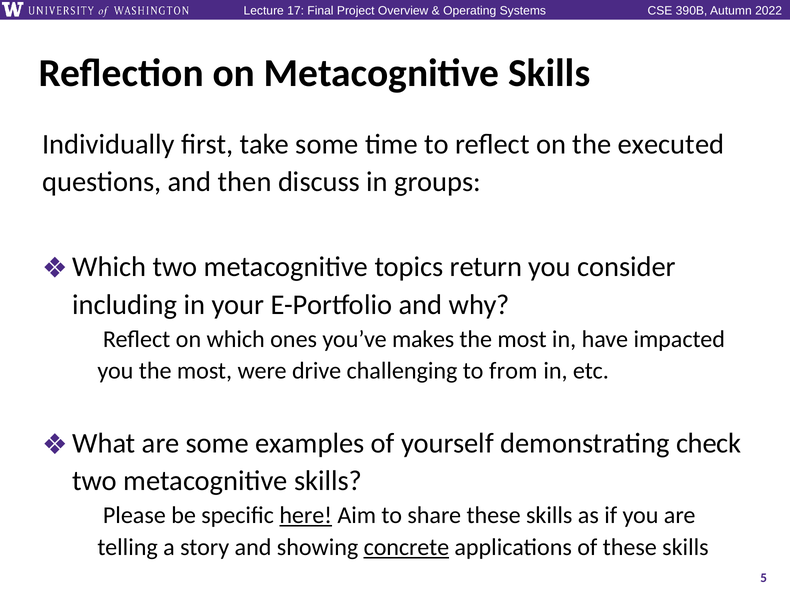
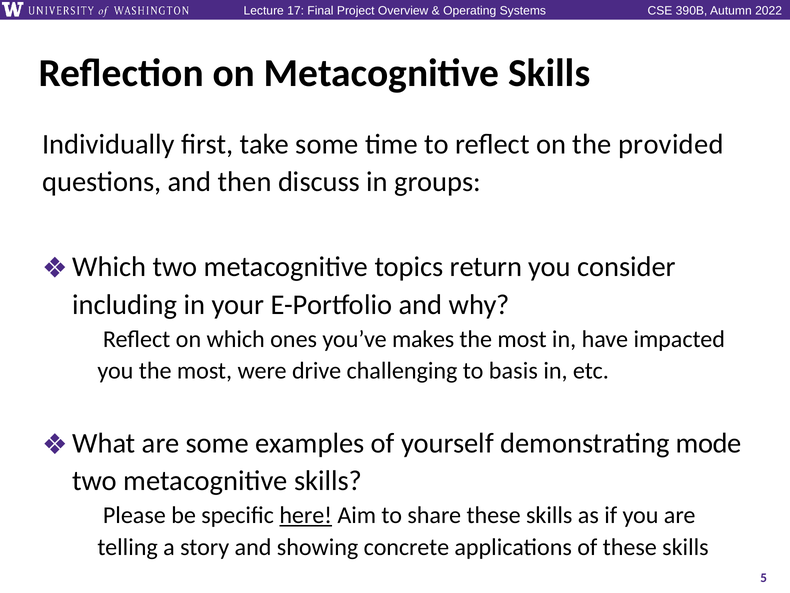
executed: executed -> provided
from: from -> basis
check: check -> mode
concrete underline: present -> none
